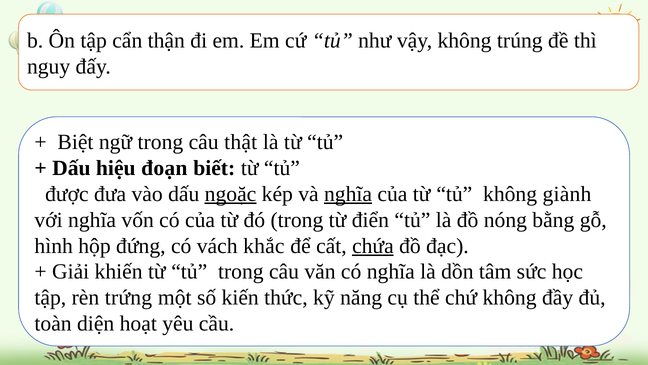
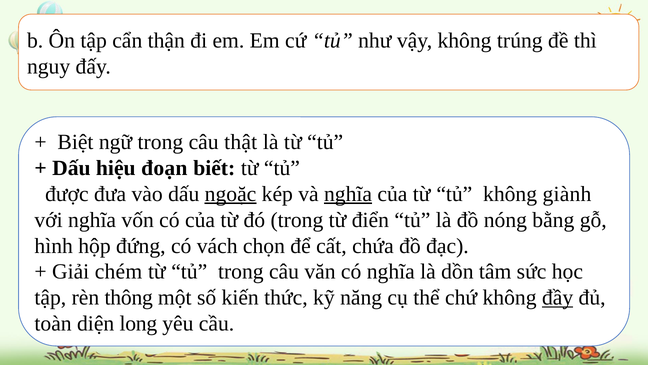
khắc: khắc -> chọn
chứa underline: present -> none
khiến: khiến -> chém
trứng: trứng -> thông
đầy underline: none -> present
hoạt: hoạt -> long
